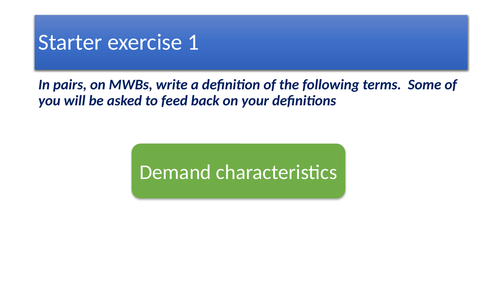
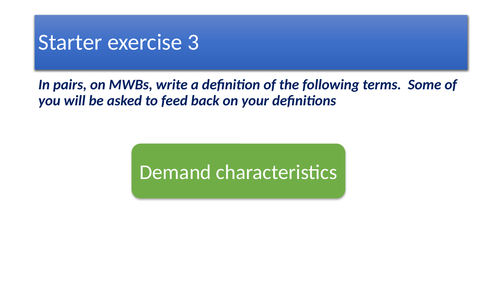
1: 1 -> 3
